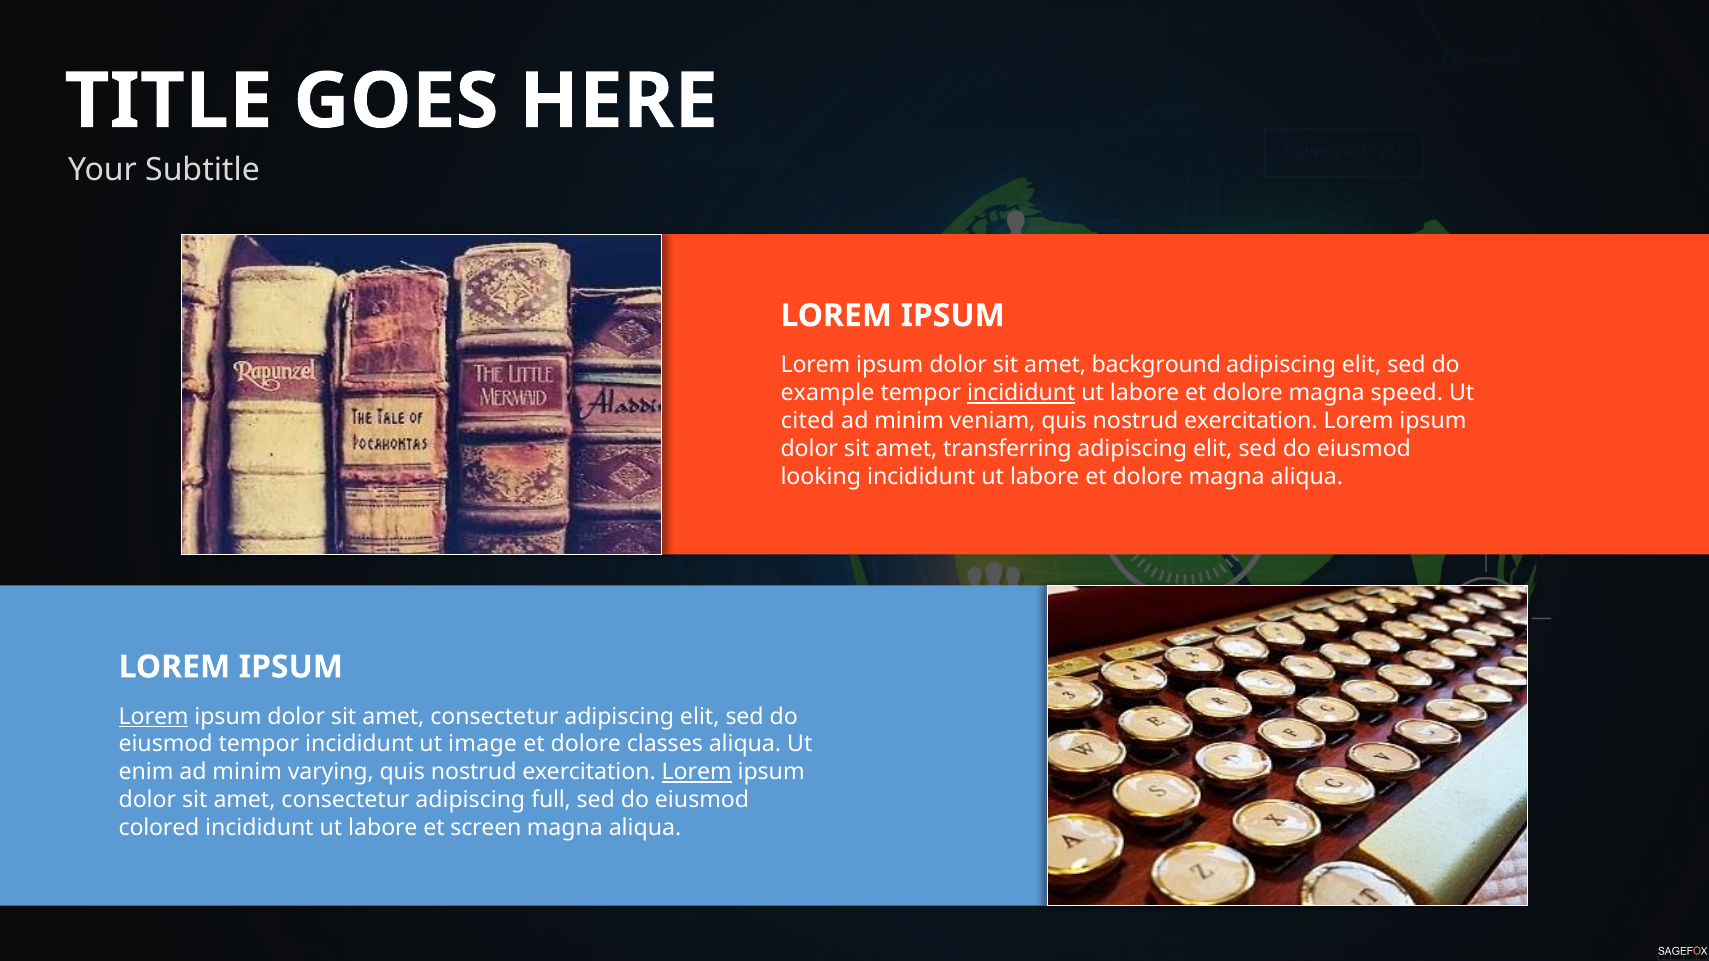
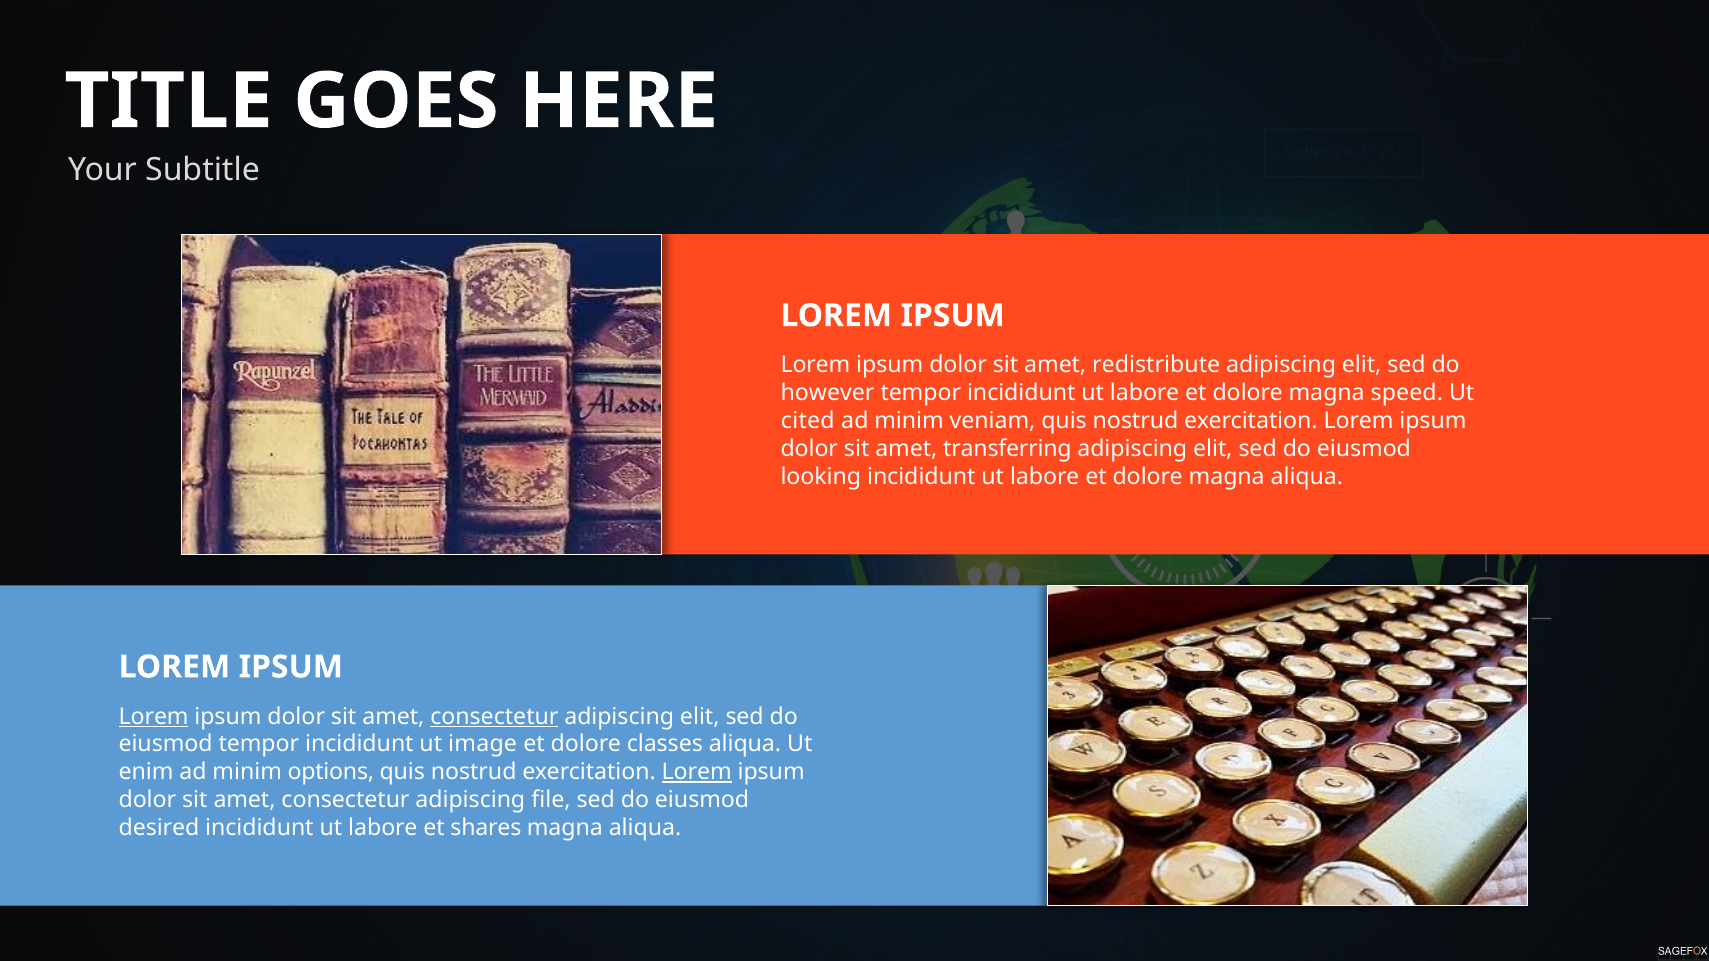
background: background -> redistribute
example: example -> however
incididunt at (1021, 393) underline: present -> none
consectetur at (494, 717) underline: none -> present
varying: varying -> options
full: full -> file
colored: colored -> desired
screen: screen -> shares
